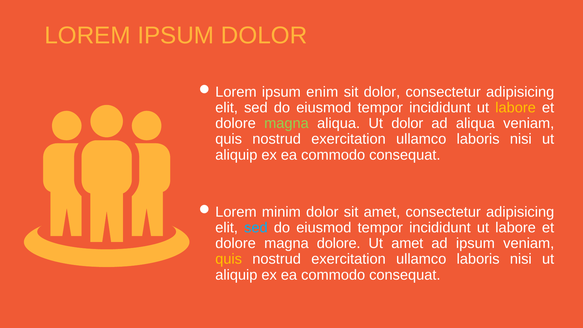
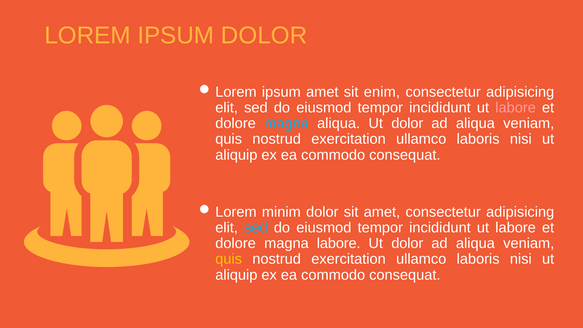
ipsum enim: enim -> amet
sit dolor: dolor -> enim
labore at (516, 108) colour: yellow -> pink
magna at (286, 123) colour: light green -> light blue
magna dolore: dolore -> labore
amet at (407, 243): amet -> dolor
ipsum at (475, 243): ipsum -> aliqua
